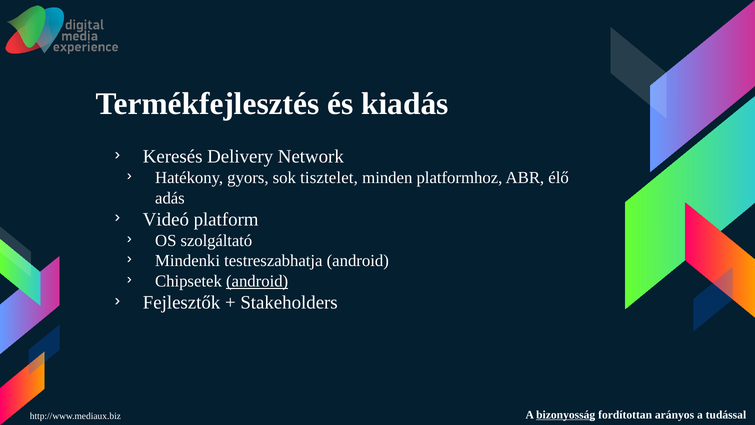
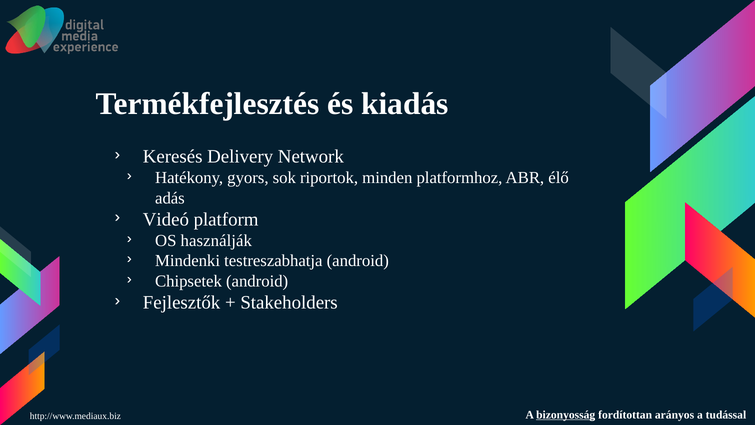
tisztelet: tisztelet -> riportok
szolgáltató: szolgáltató -> használják
android at (257, 281) underline: present -> none
